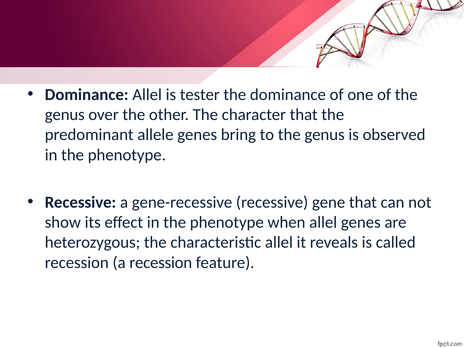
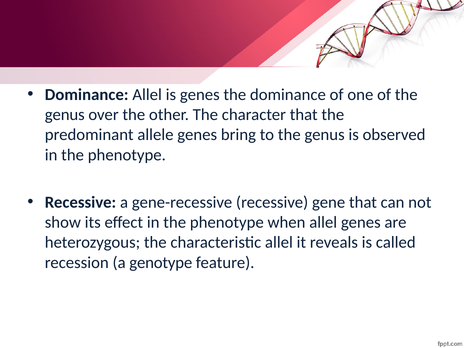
is tester: tester -> genes
a recession: recession -> genotype
